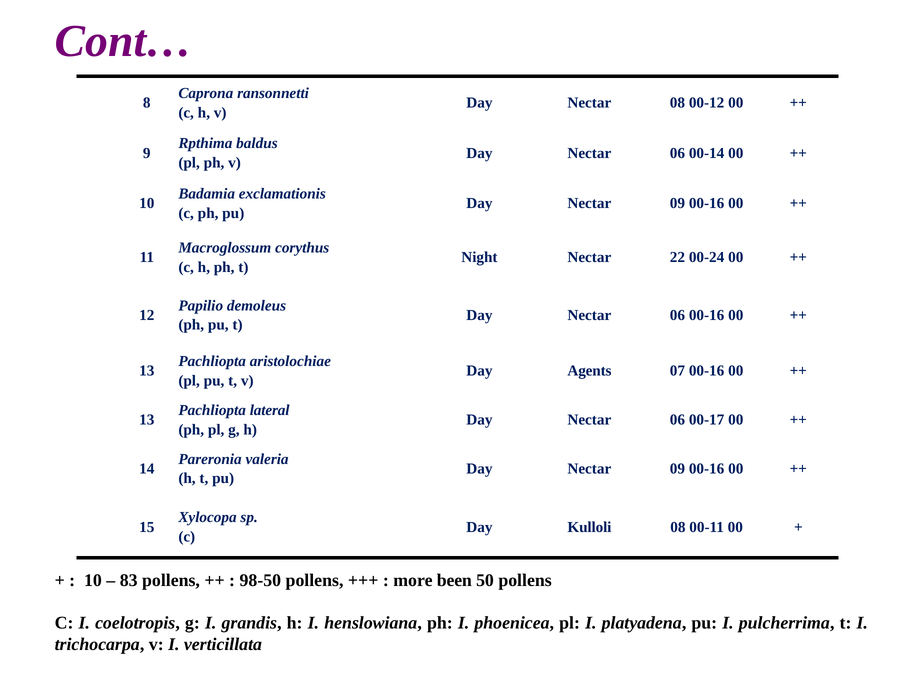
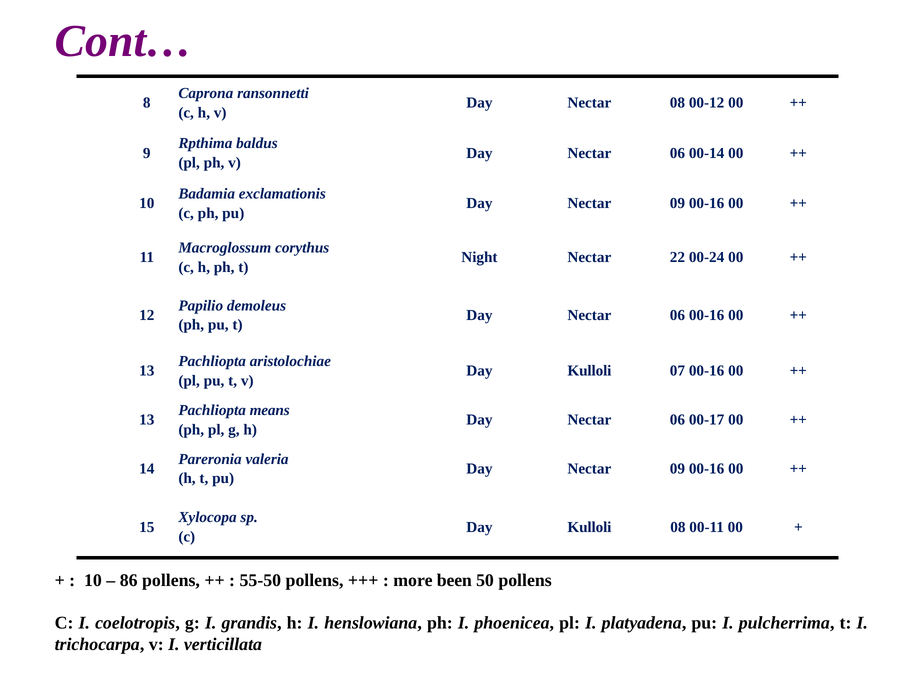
Agents at (589, 371): Agents -> Kulloli
lateral: lateral -> means
83: 83 -> 86
98-50: 98-50 -> 55-50
